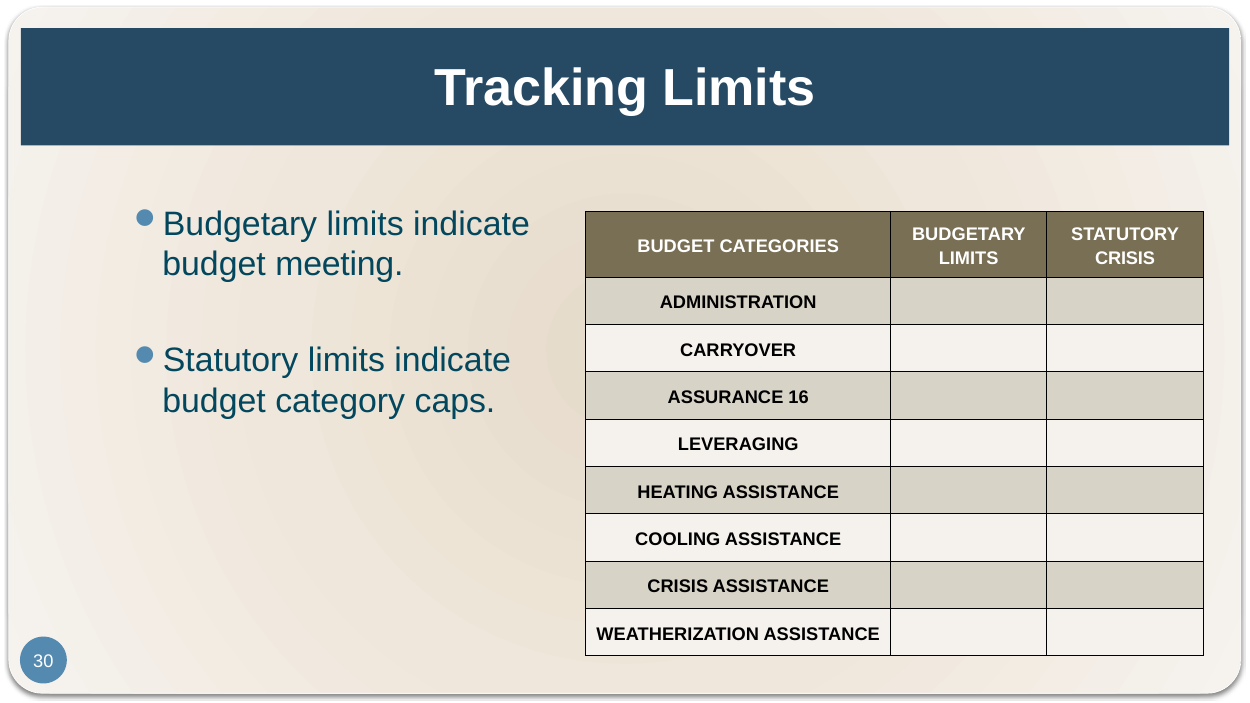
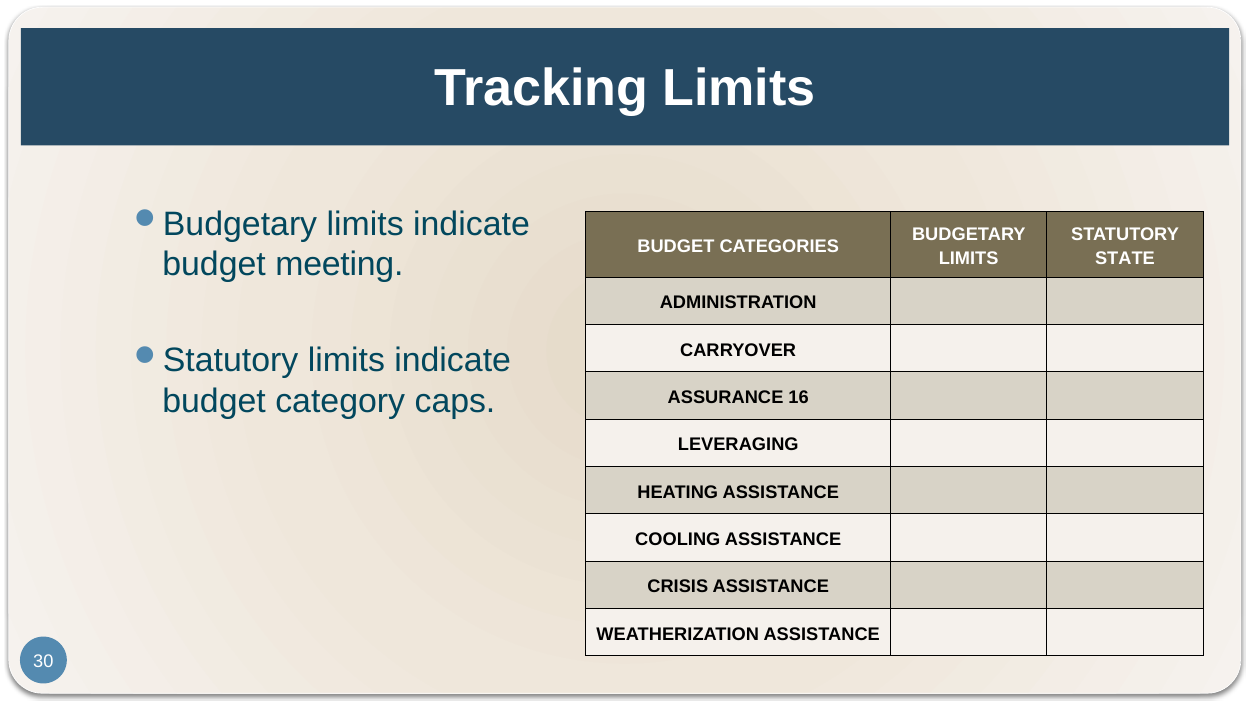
CRISIS at (1125, 258): CRISIS -> STATE
